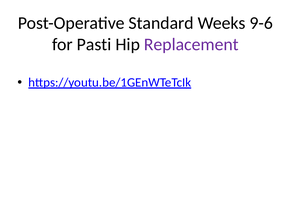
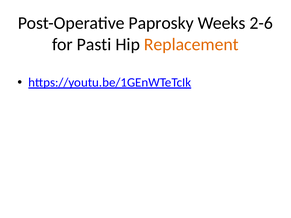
Standard: Standard -> Paprosky
9-6: 9-6 -> 2-6
Replacement colour: purple -> orange
